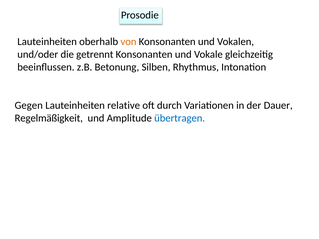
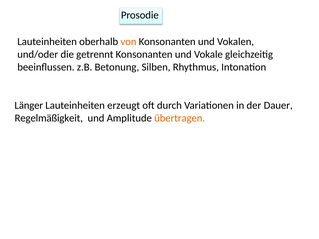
Gegen: Gegen -> Länger
relative: relative -> erzeugt
übertragen colour: blue -> orange
